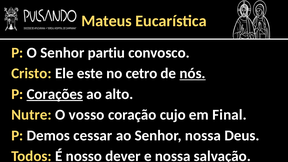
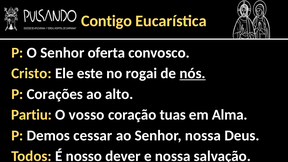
Mateus: Mateus -> Contigo
partiu: partiu -> oferta
cetro: cetro -> rogai
Corações underline: present -> none
Nutre: Nutre -> Partiu
cujo: cujo -> tuas
Final: Final -> Alma
